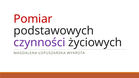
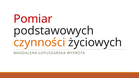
czynności colour: purple -> orange
